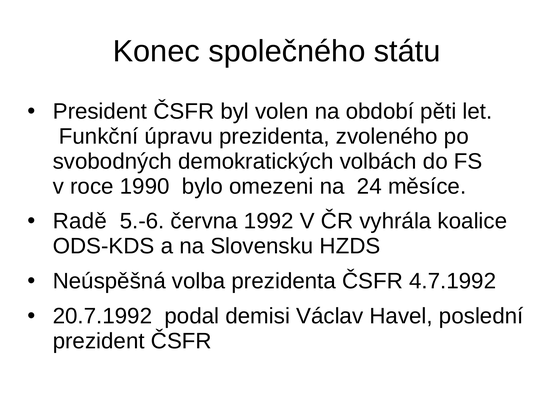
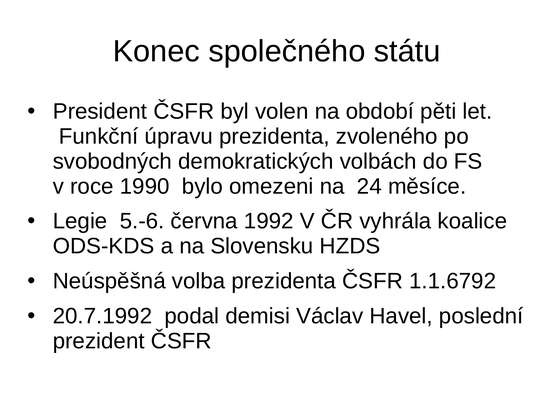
Radě: Radě -> Legie
4.7.1992: 4.7.1992 -> 1.1.6792
